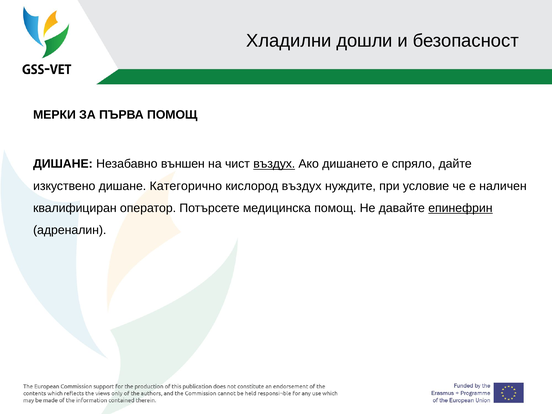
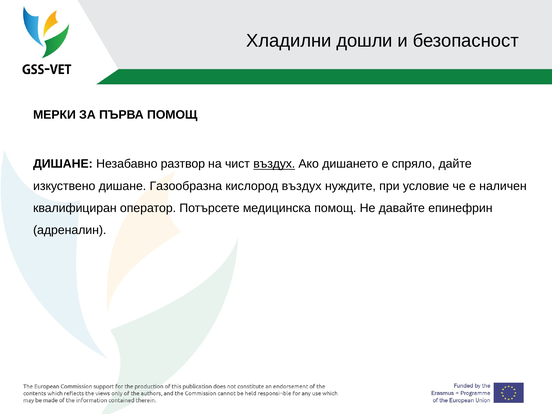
външен: външен -> разтвор
Категорично: Категорично -> Газообразна
епинефрин underline: present -> none
